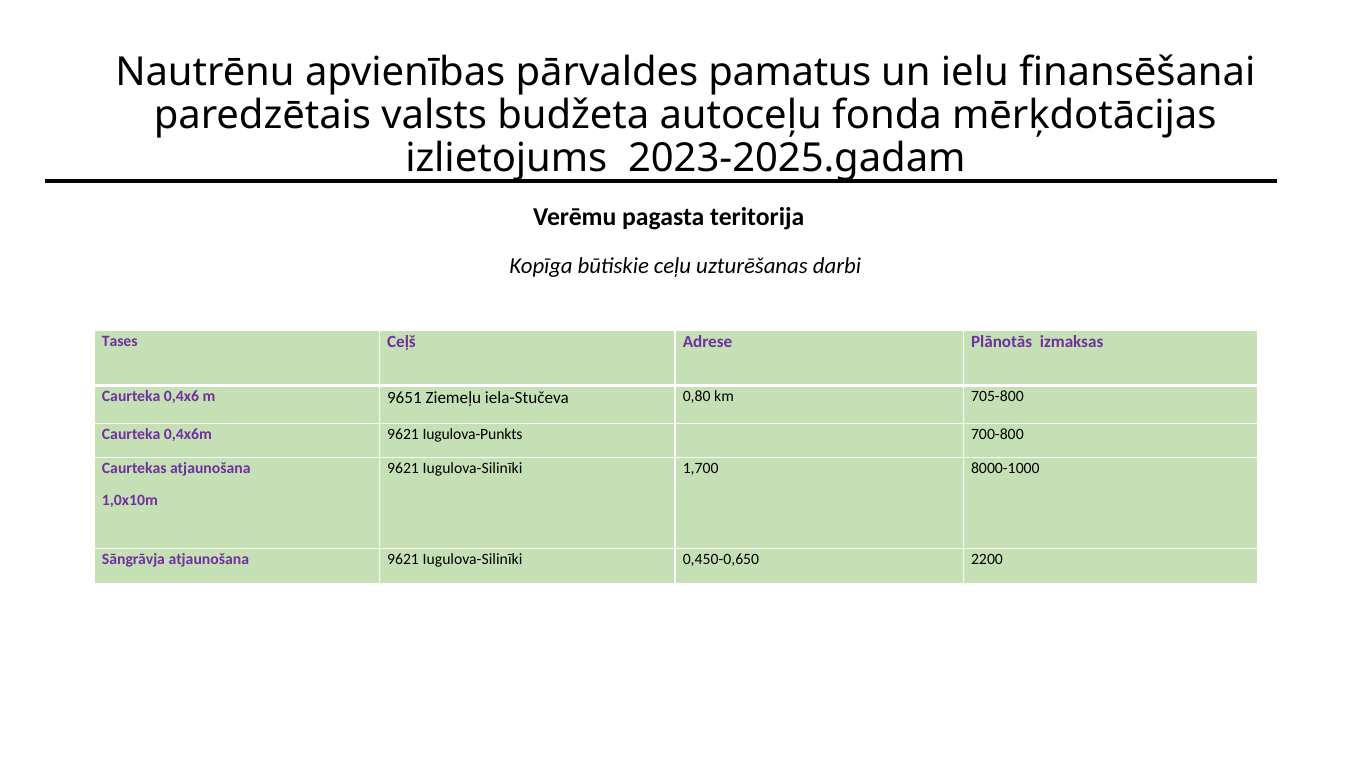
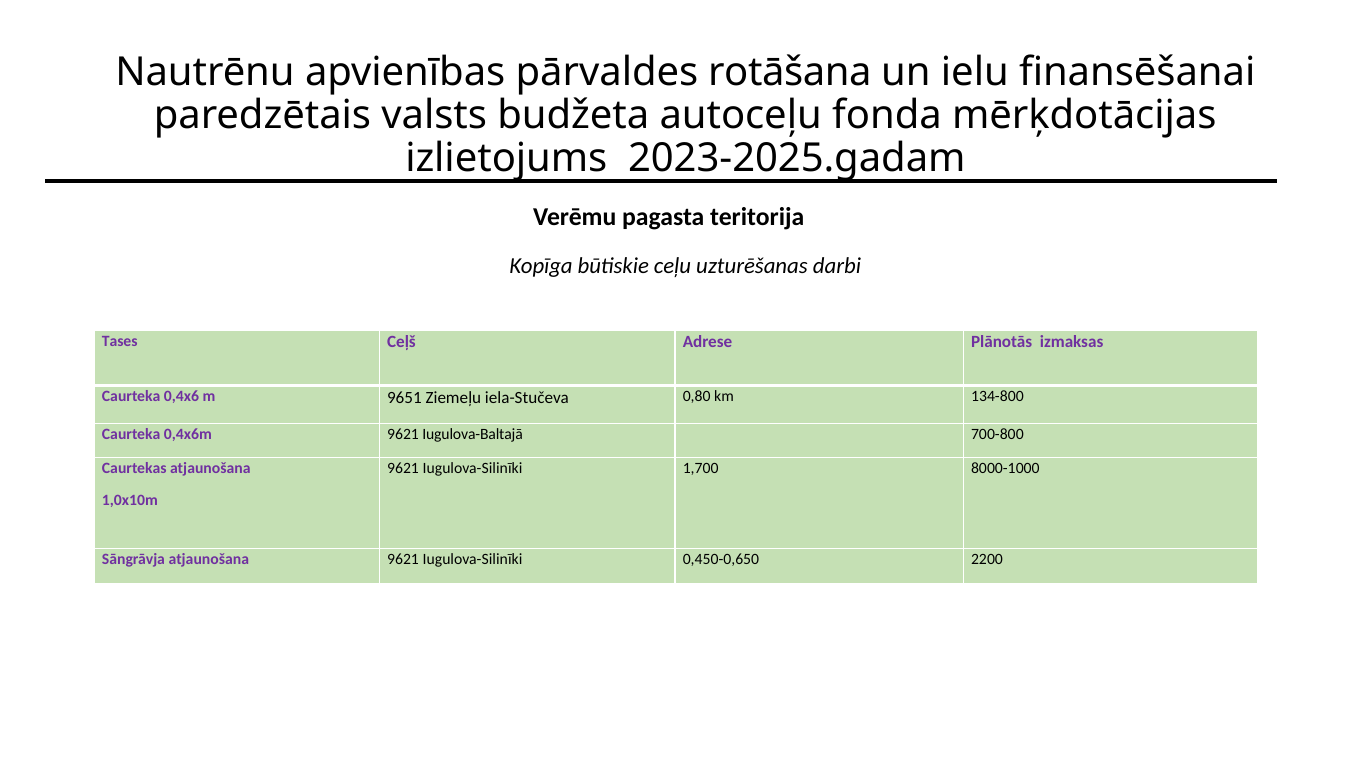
pamatus: pamatus -> rotāšana
705-800: 705-800 -> 134-800
Iugulova-Punkts: Iugulova-Punkts -> Iugulova-Baltajā
